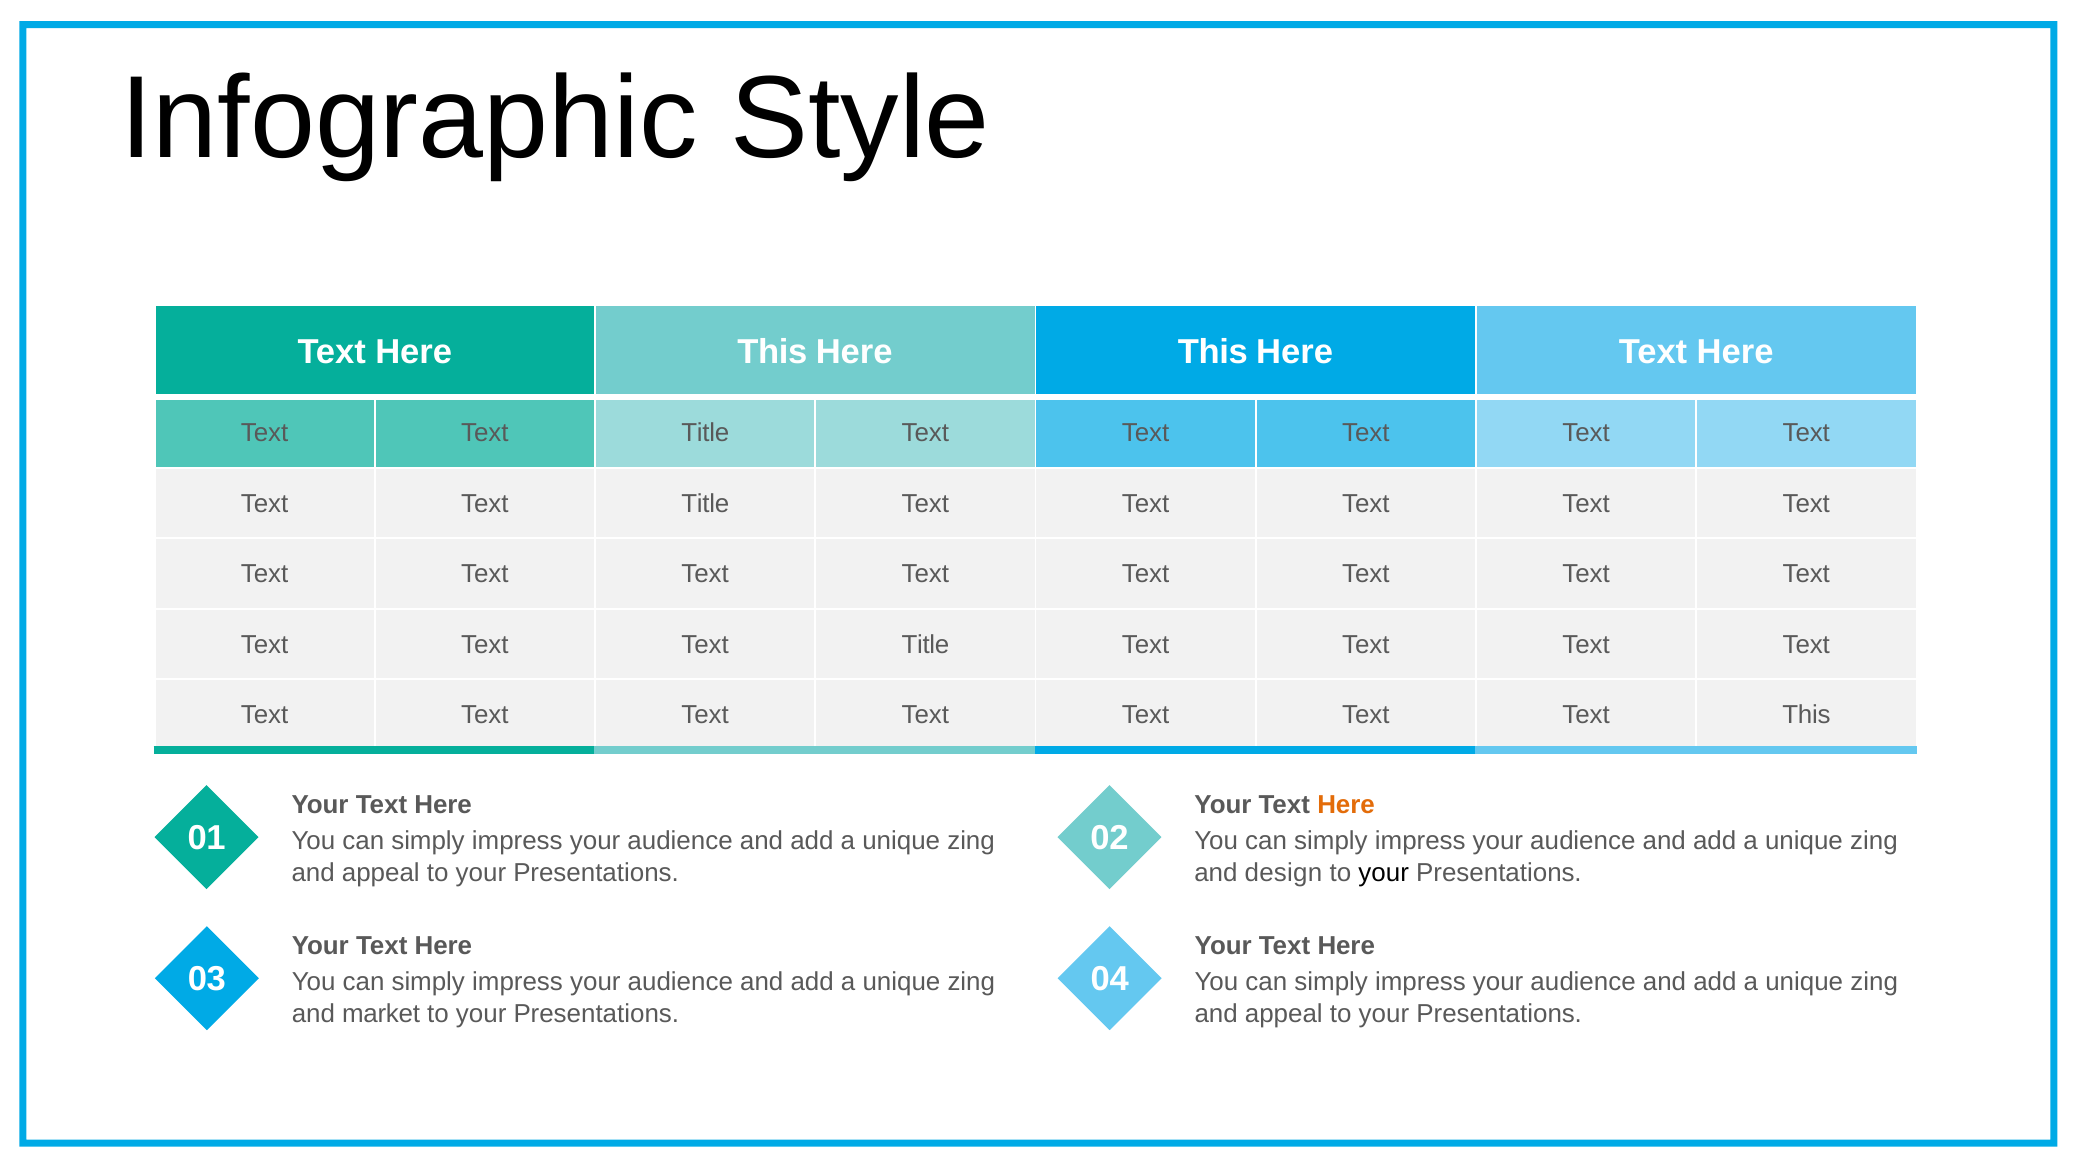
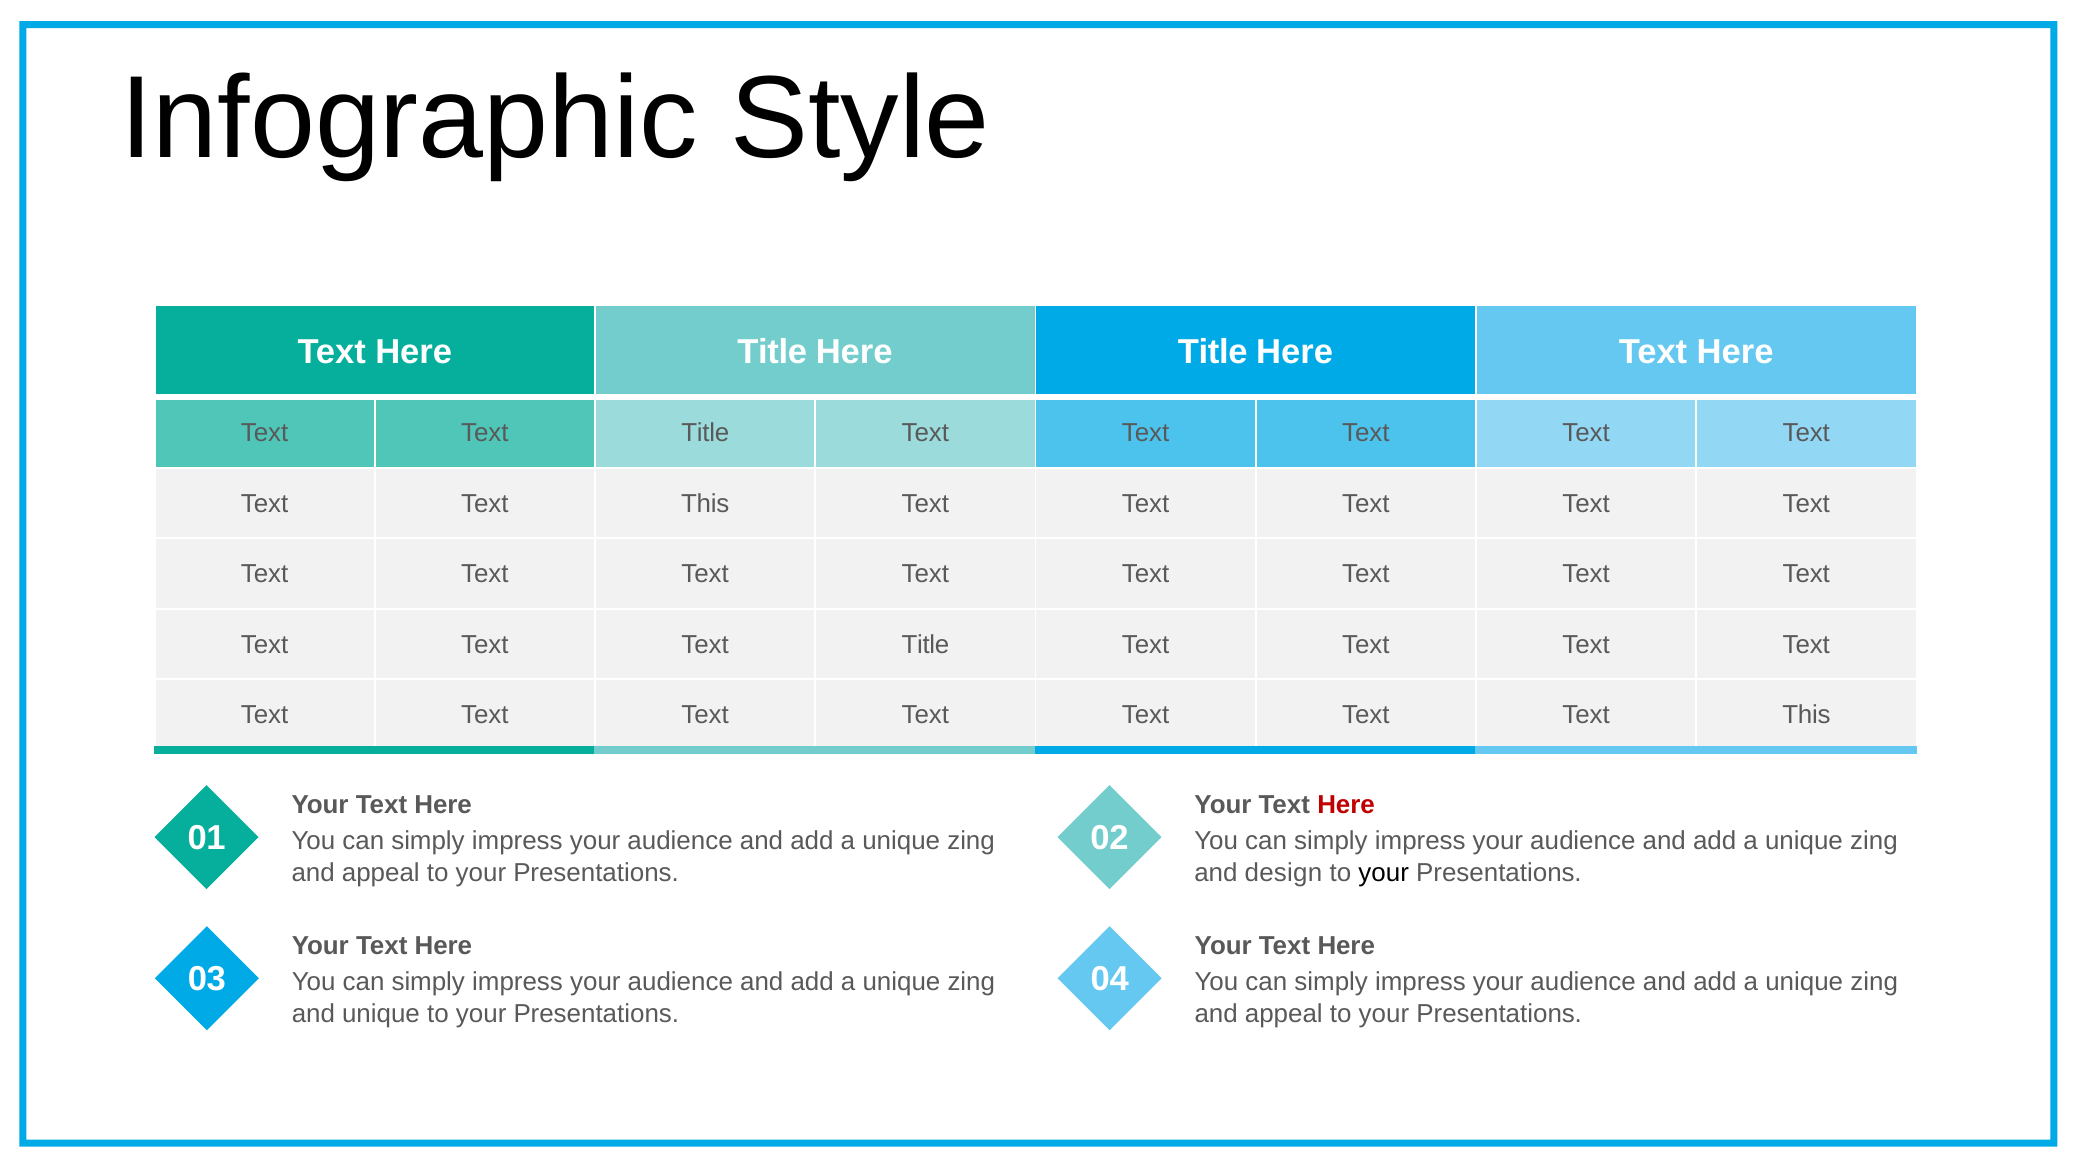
Text Here This: This -> Title
This at (1213, 352): This -> Title
Title at (705, 504): Title -> This
Here at (1346, 805) colour: orange -> red
and market: market -> unique
